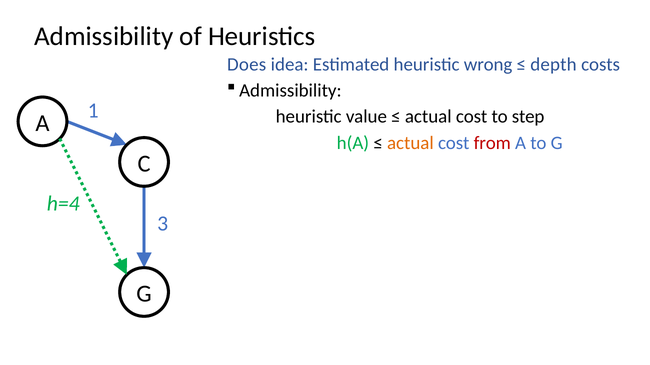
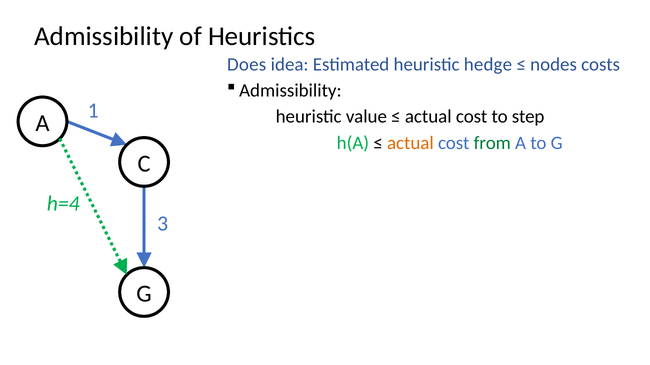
wrong: wrong -> hedge
depth: depth -> nodes
from colour: red -> green
